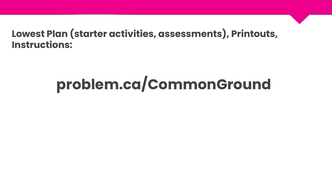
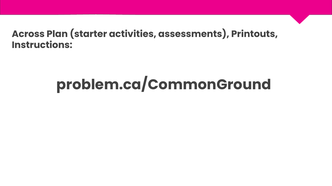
Lowest: Lowest -> Across
